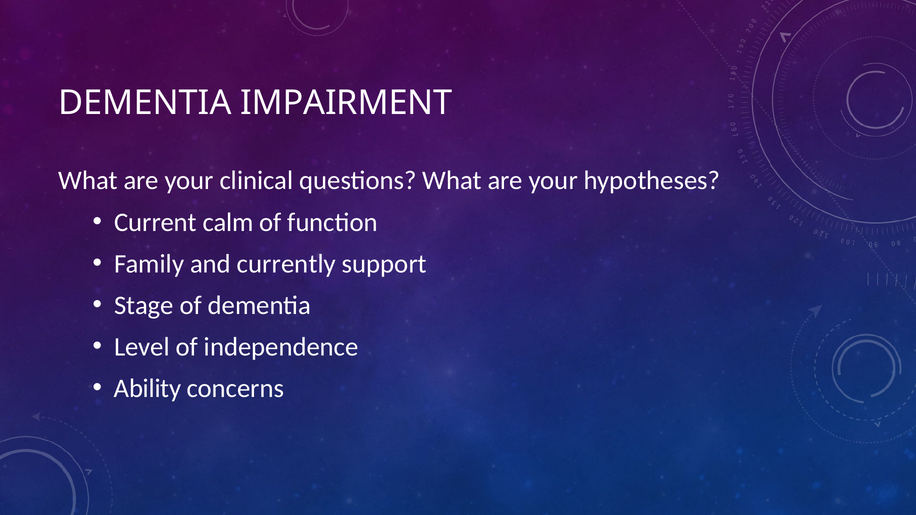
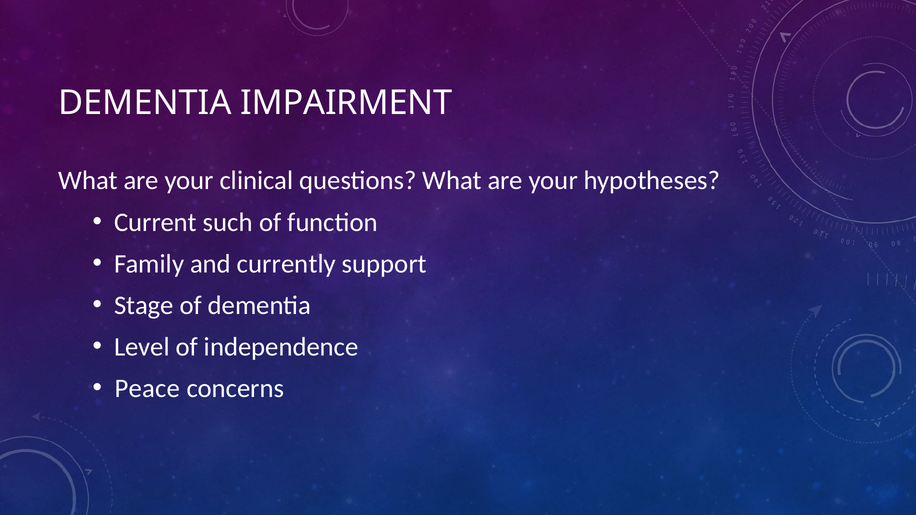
calm: calm -> such
Ability: Ability -> Peace
